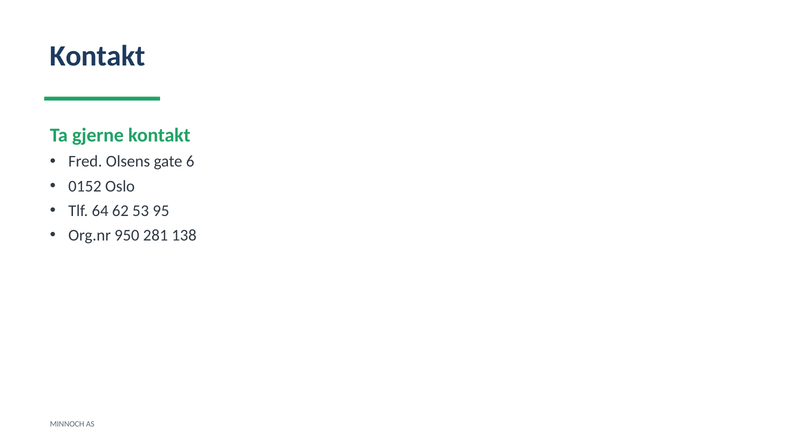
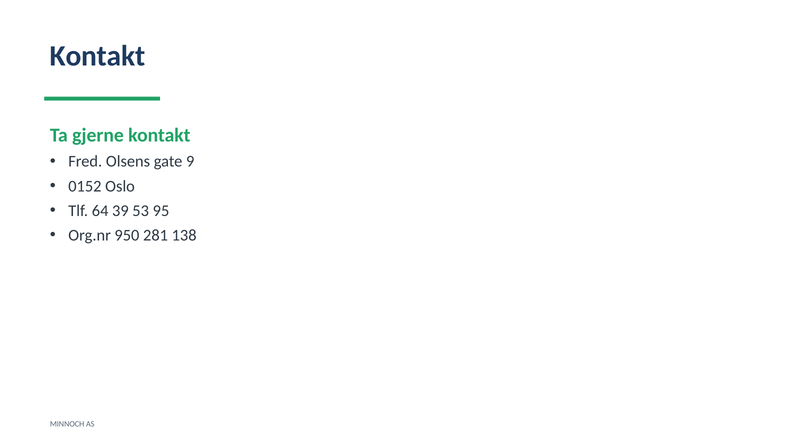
6: 6 -> 9
62: 62 -> 39
